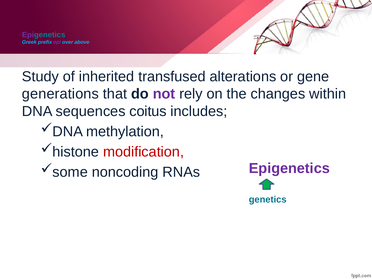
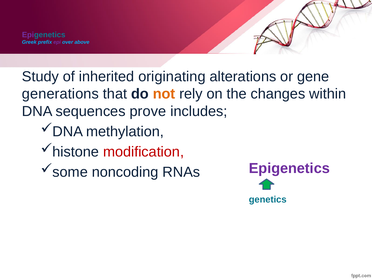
transfused: transfused -> originating
not colour: purple -> orange
coitus: coitus -> prove
